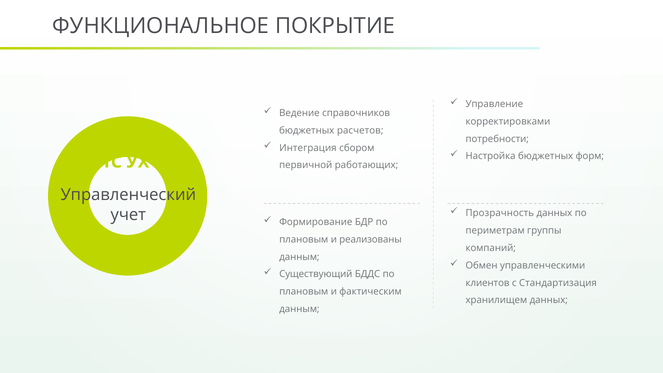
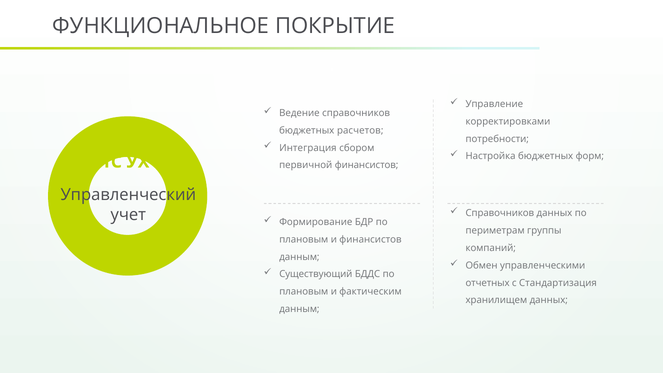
первичной работающих: работающих -> финансистов
Прозрачность at (500, 213): Прозрачность -> Справочников
и реализованы: реализованы -> финансистов
клиентов: клиентов -> отчетных
